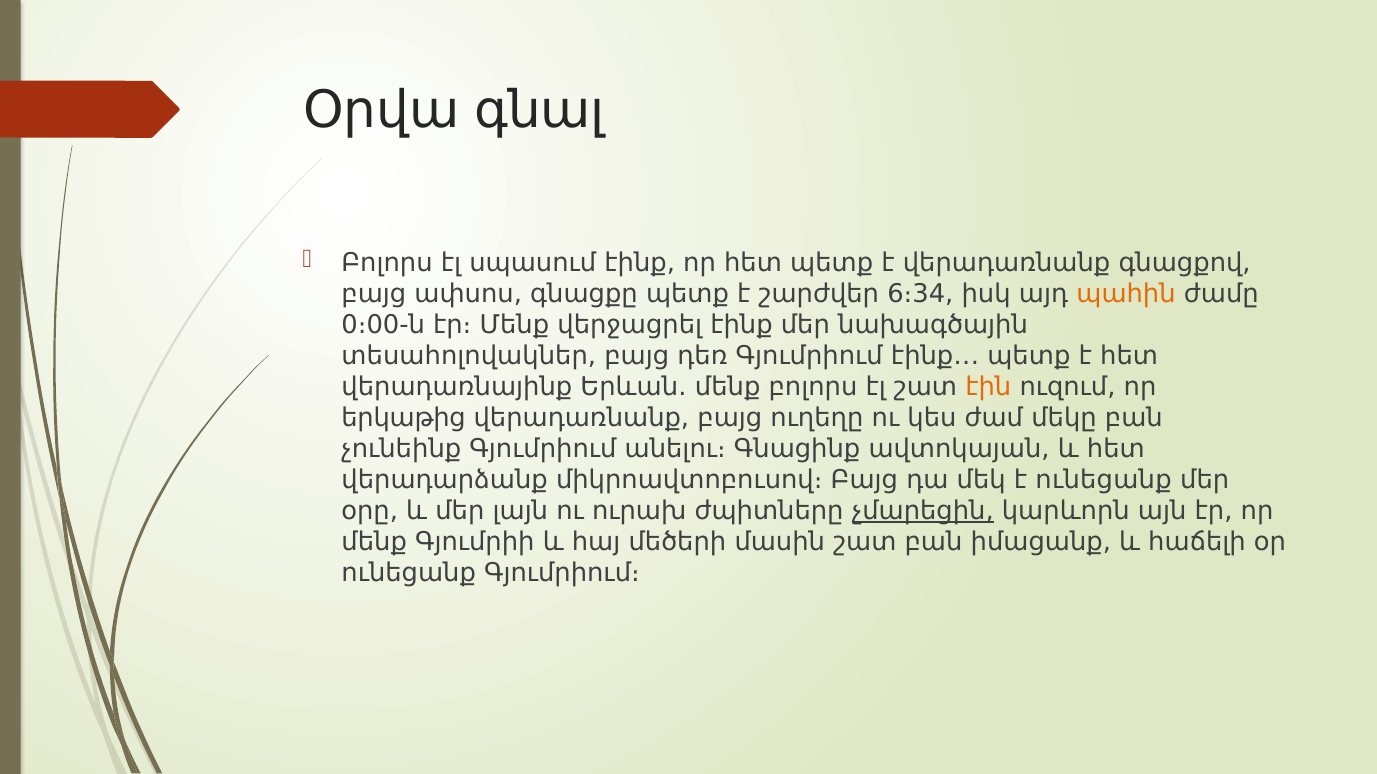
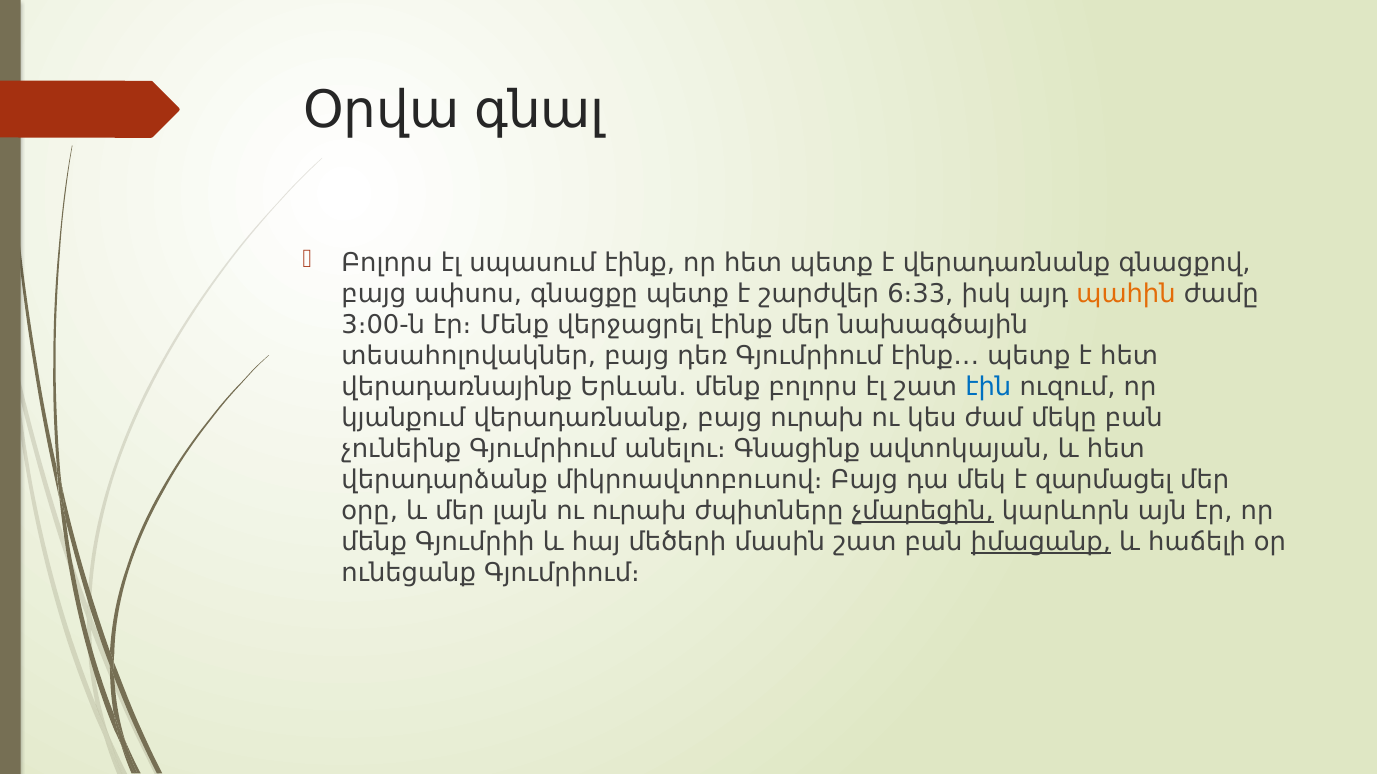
6։34: 6։34 -> 6։33
0։00-ն: 0։00-ն -> 3։00-ն
էին colour: orange -> blue
երկաթից: երկաթից -> կյանքում
բայց ուղեղը: ուղեղը -> ուրախ
է ունեցանք: ունեցանք -> զարմացել
իմացանք underline: none -> present
